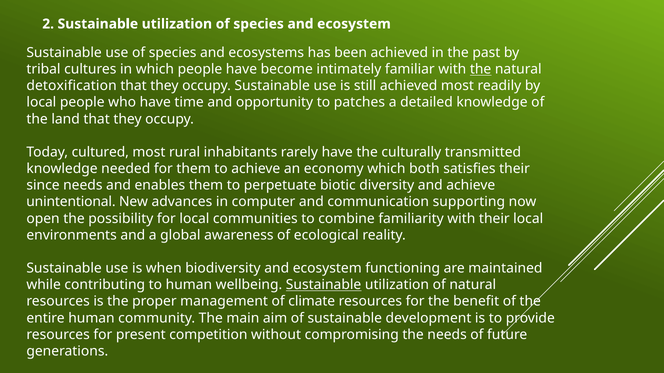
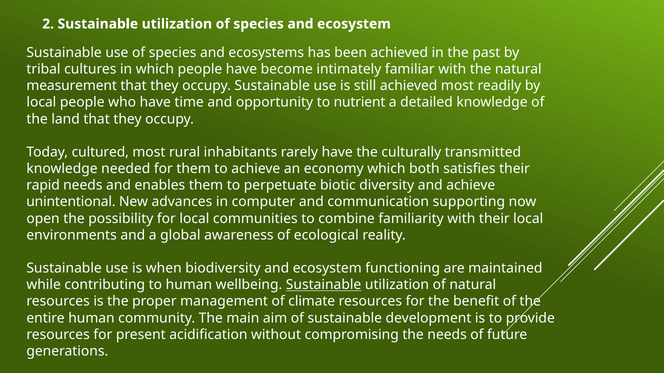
the at (481, 69) underline: present -> none
detoxification: detoxification -> measurement
patches: patches -> nutrient
since: since -> rapid
competition: competition -> acidification
